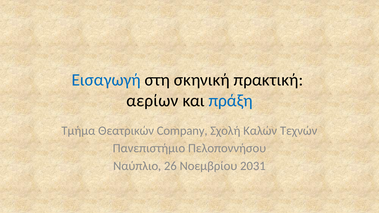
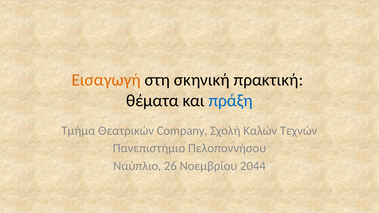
Εισαγωγή colour: blue -> orange
αερίων: αερίων -> θέματα
2031: 2031 -> 2044
